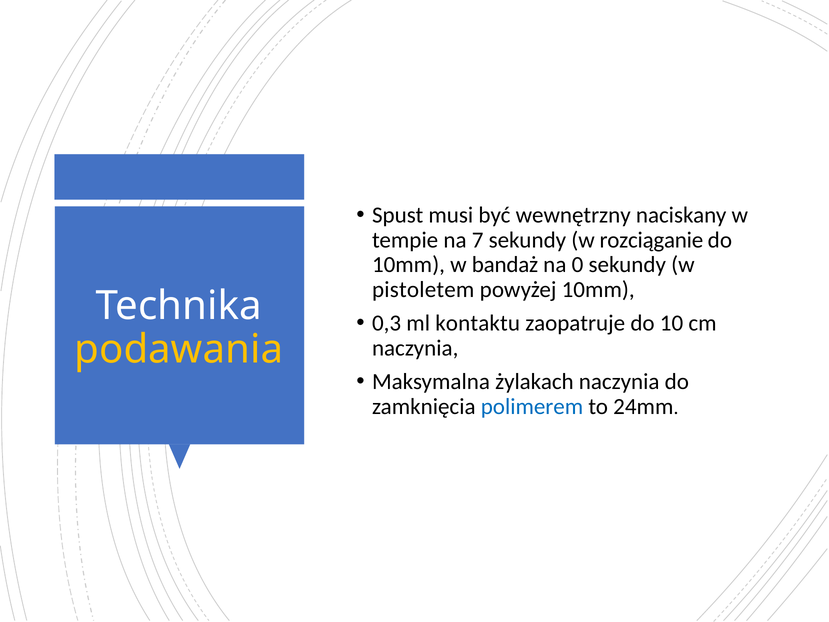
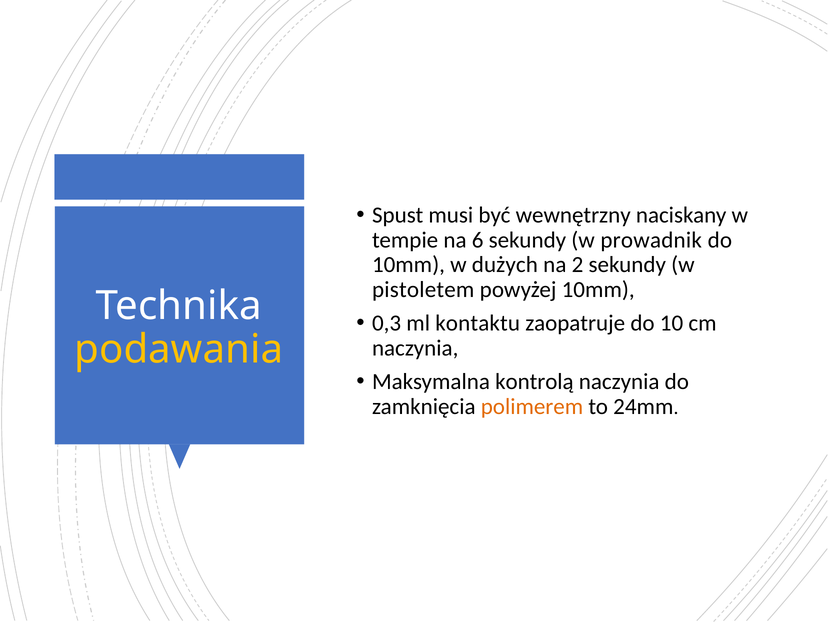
7: 7 -> 6
rozciąganie: rozciąganie -> prowadnik
bandaż: bandaż -> dużych
0: 0 -> 2
żylakach: żylakach -> kontrolą
polimerem colour: blue -> orange
